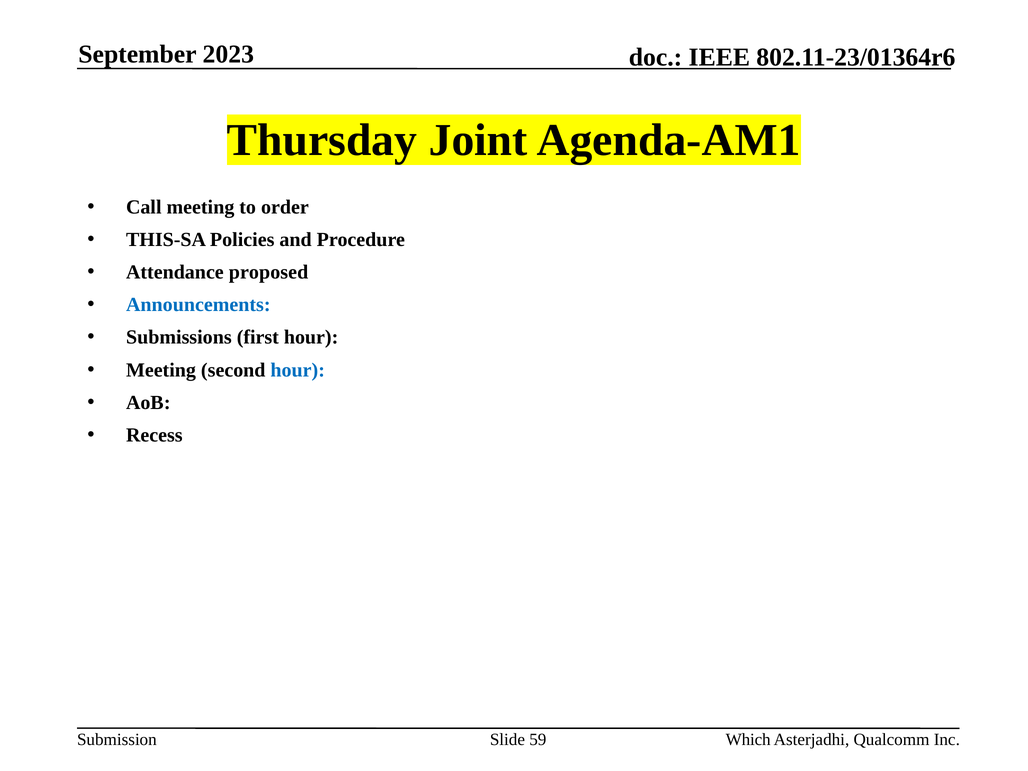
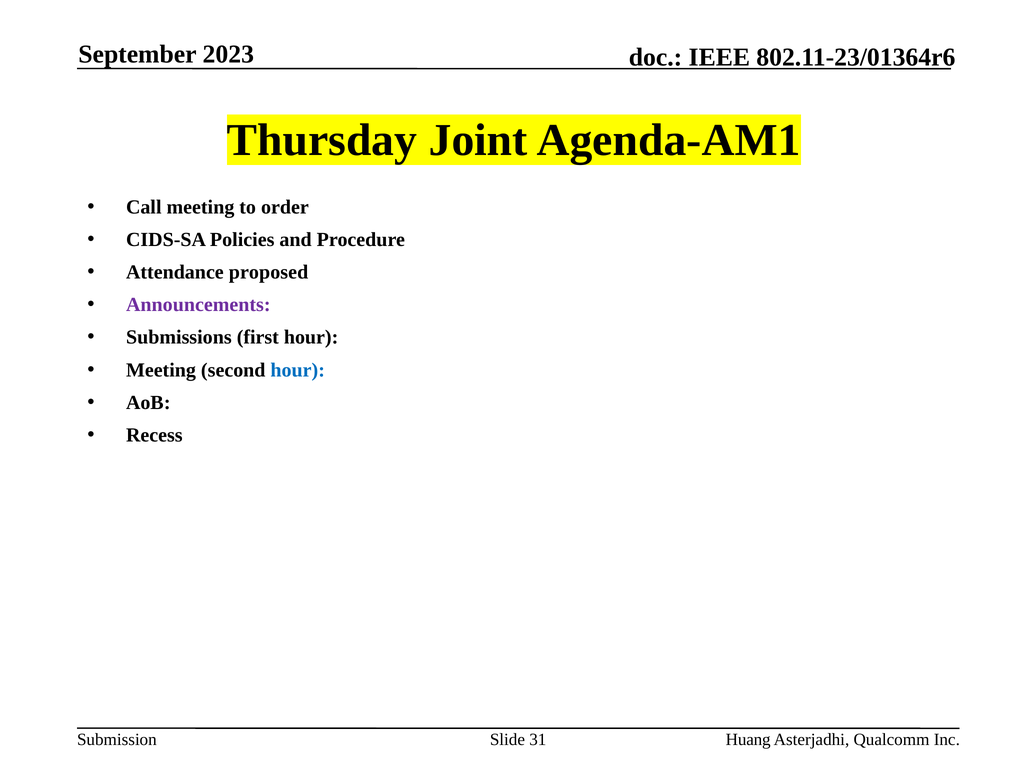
THIS-SA: THIS-SA -> CIDS-SA
Announcements colour: blue -> purple
59: 59 -> 31
Which: Which -> Huang
